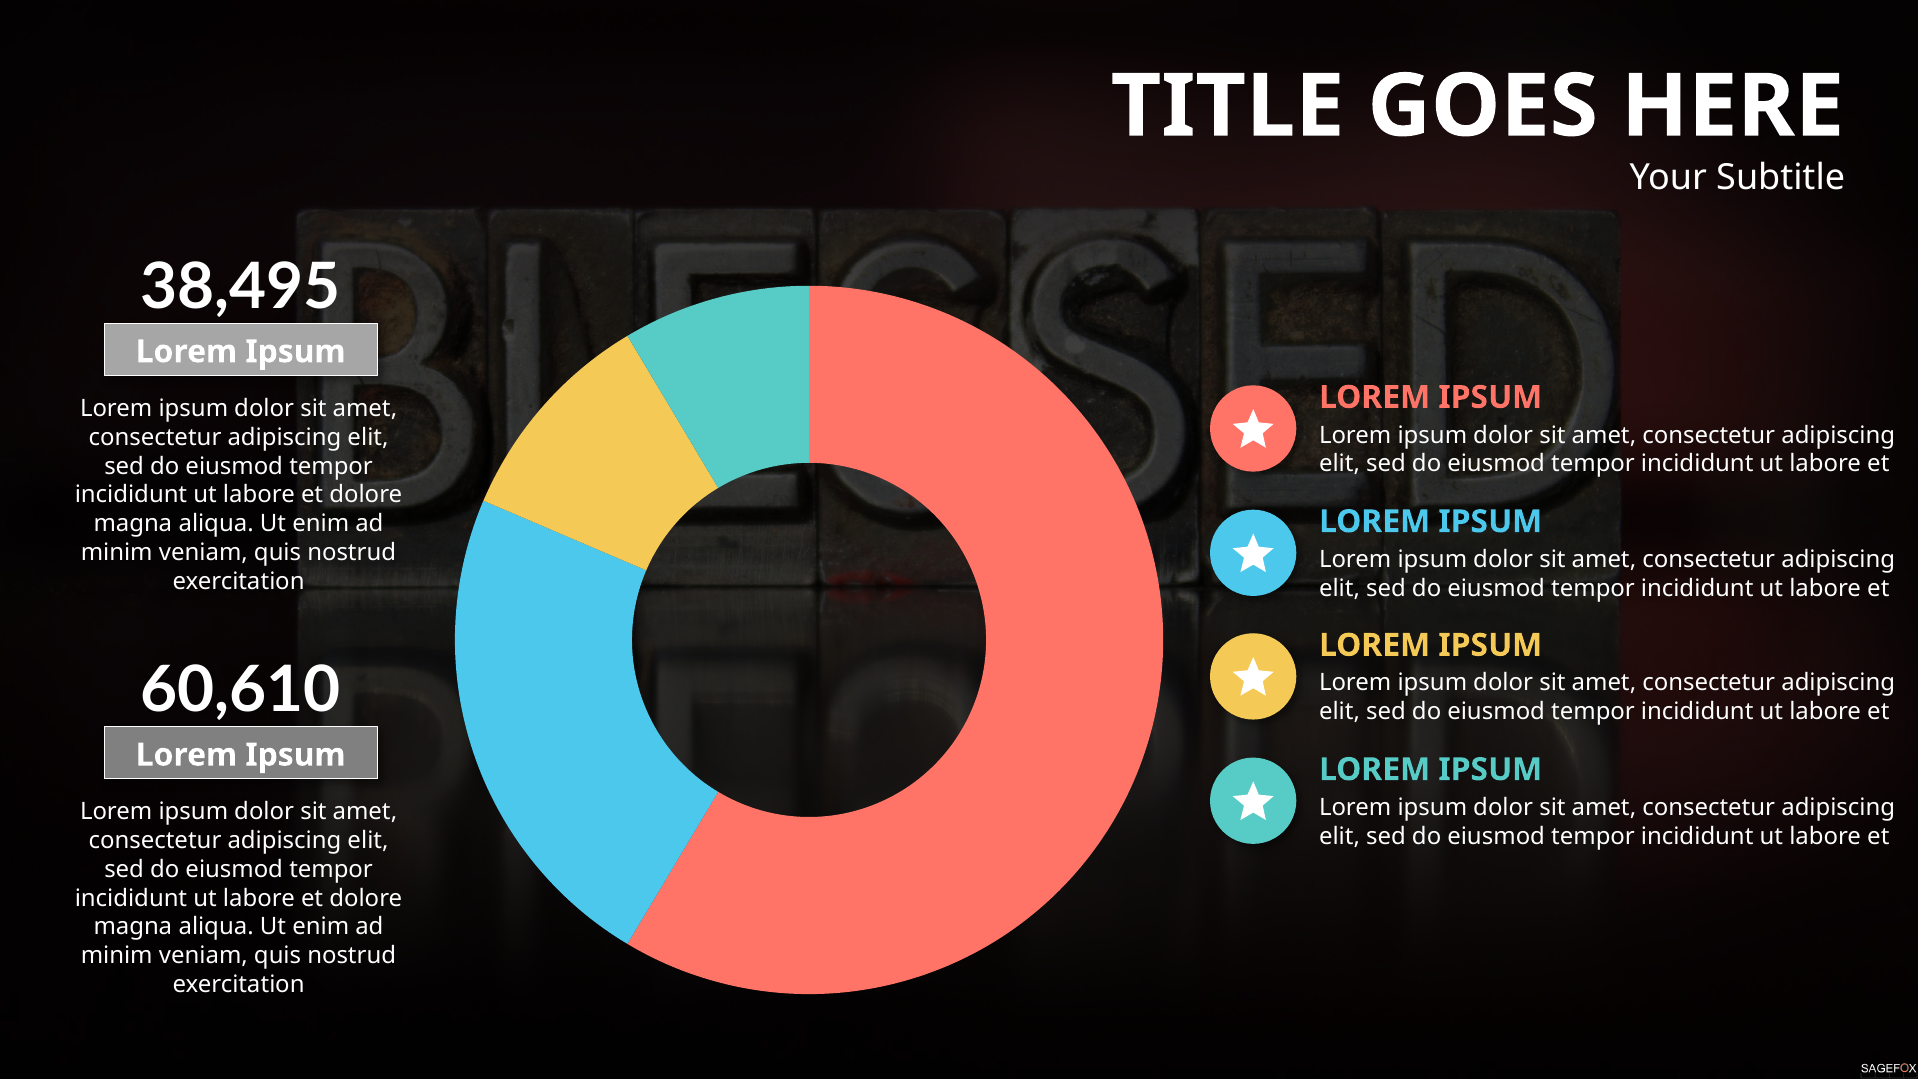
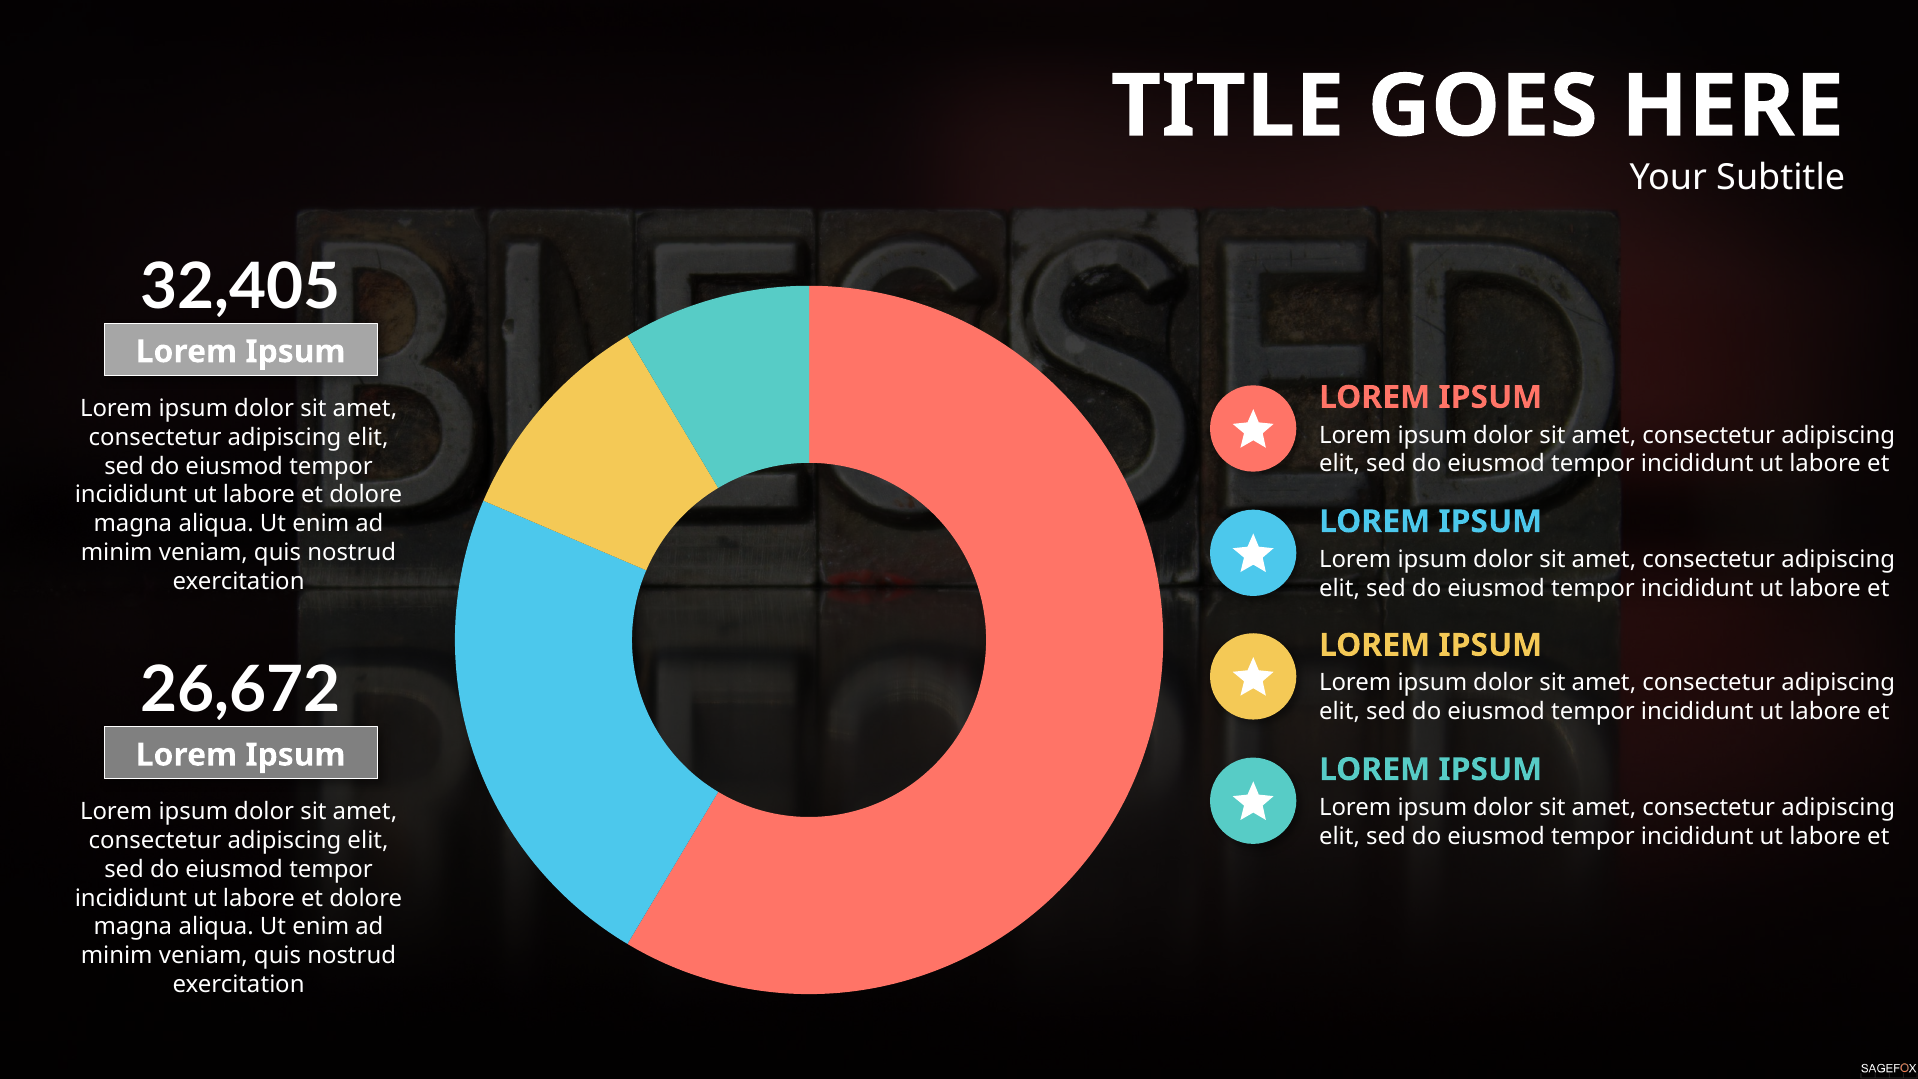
38,495: 38,495 -> 32,405
60,610: 60,610 -> 26,672
